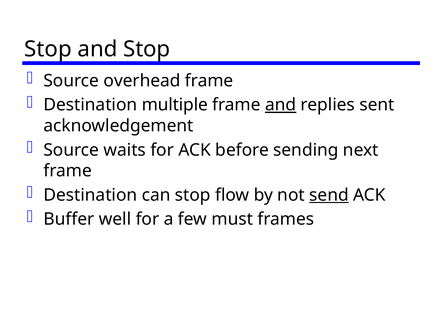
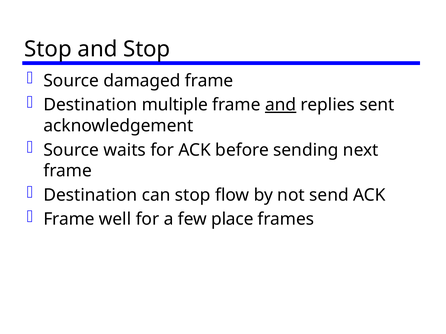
overhead: overhead -> damaged
send underline: present -> none
Buffer at (69, 220): Buffer -> Frame
must: must -> place
